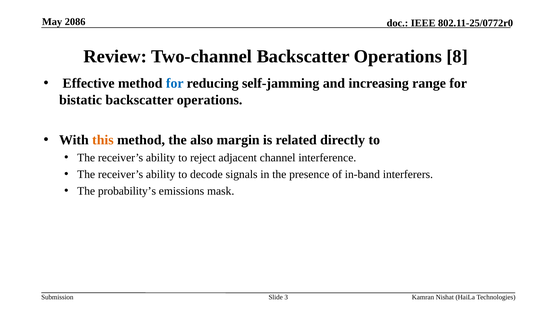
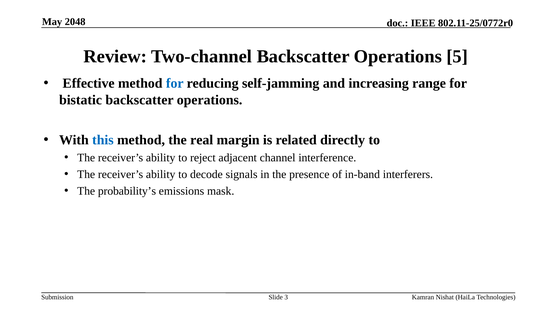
2086: 2086 -> 2048
8: 8 -> 5
this colour: orange -> blue
also: also -> real
